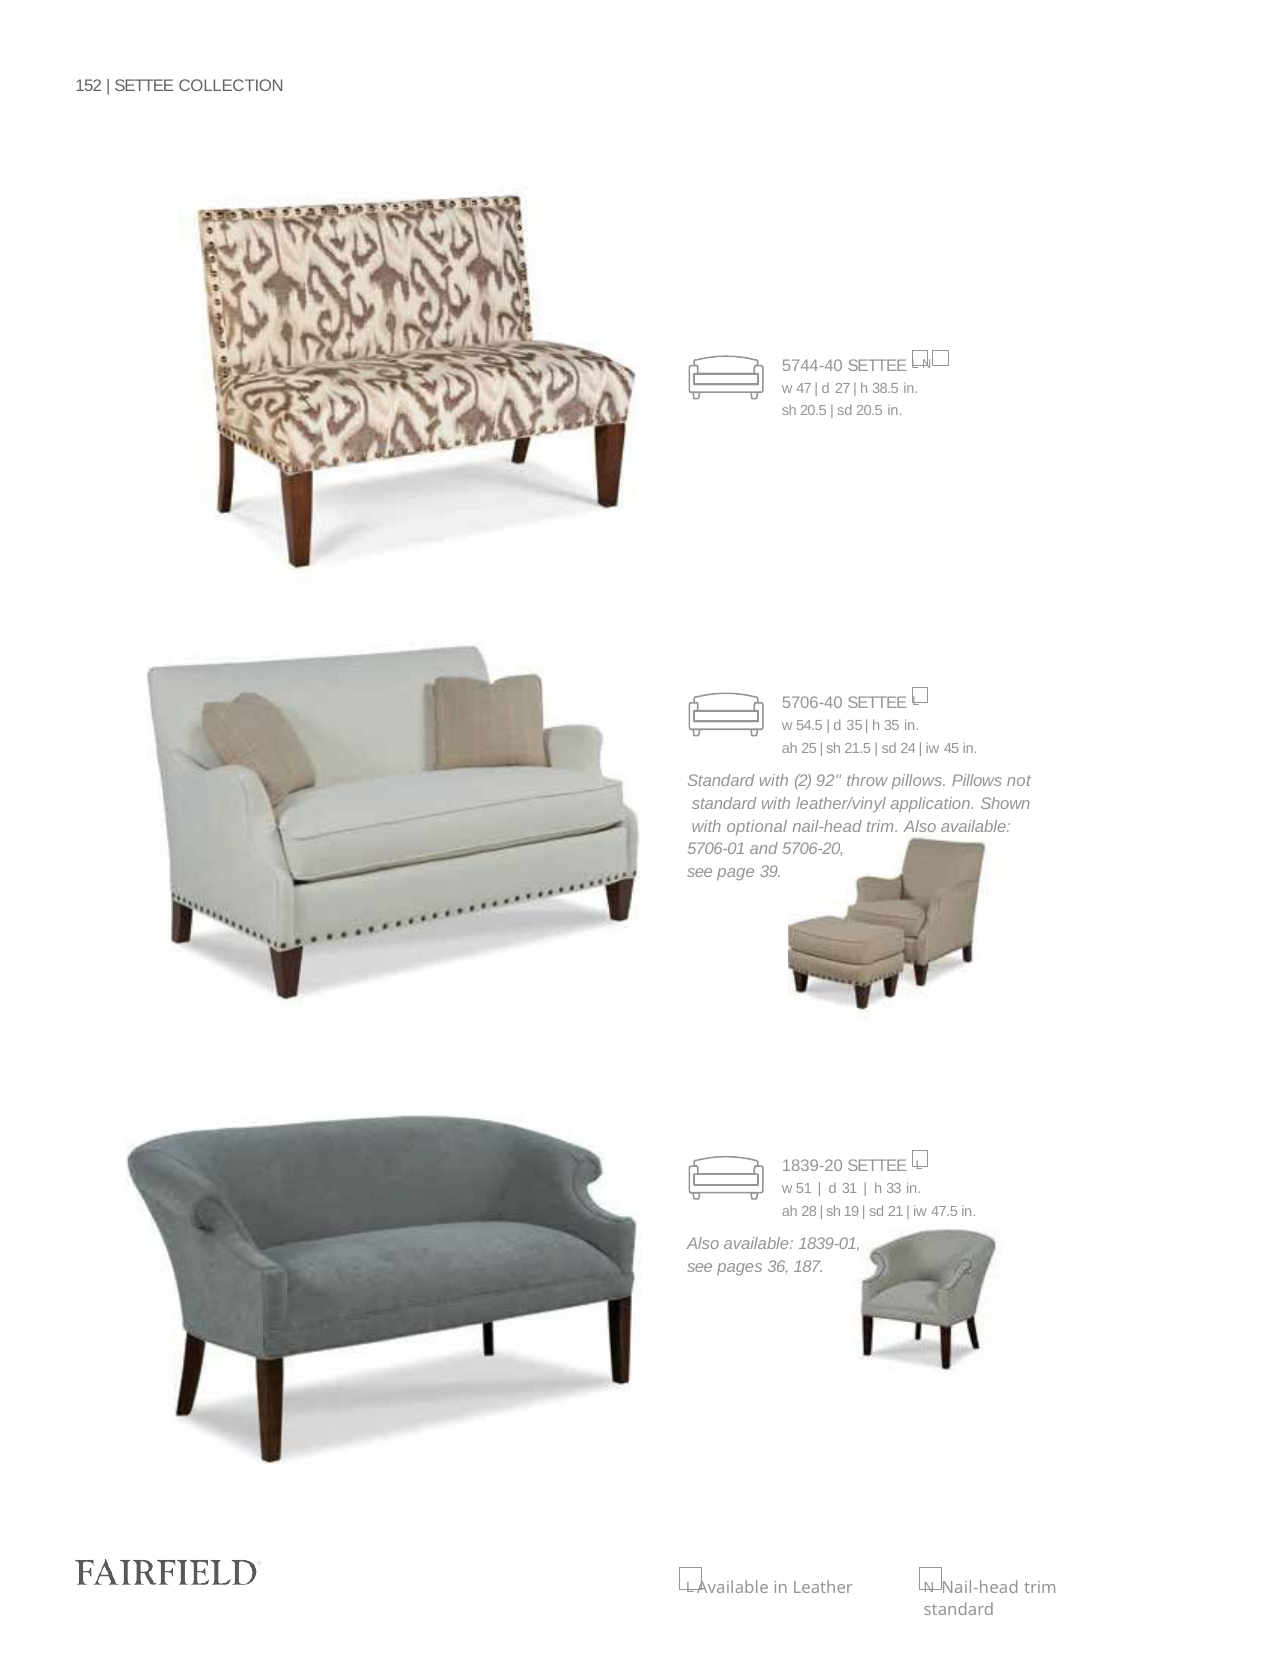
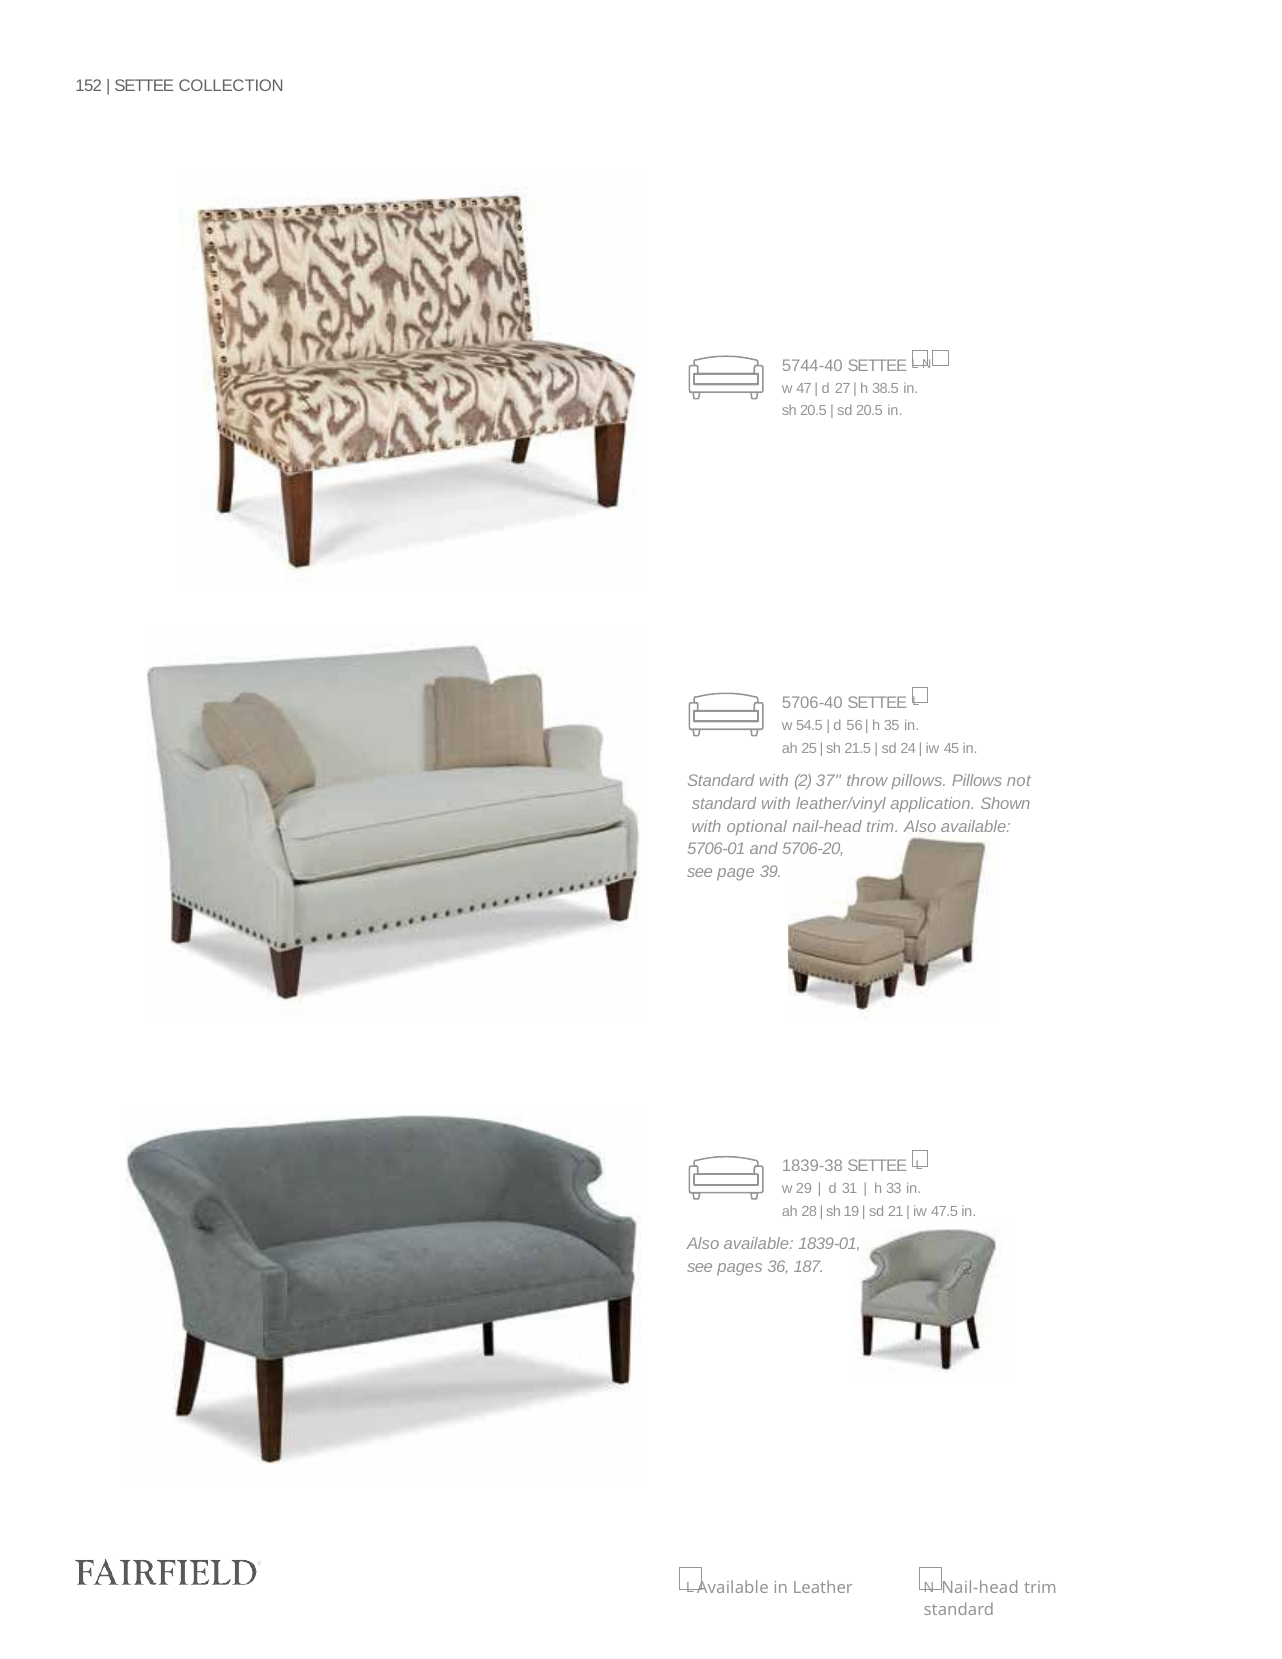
d 35: 35 -> 56
92: 92 -> 37
1839-20: 1839-20 -> 1839-38
51: 51 -> 29
